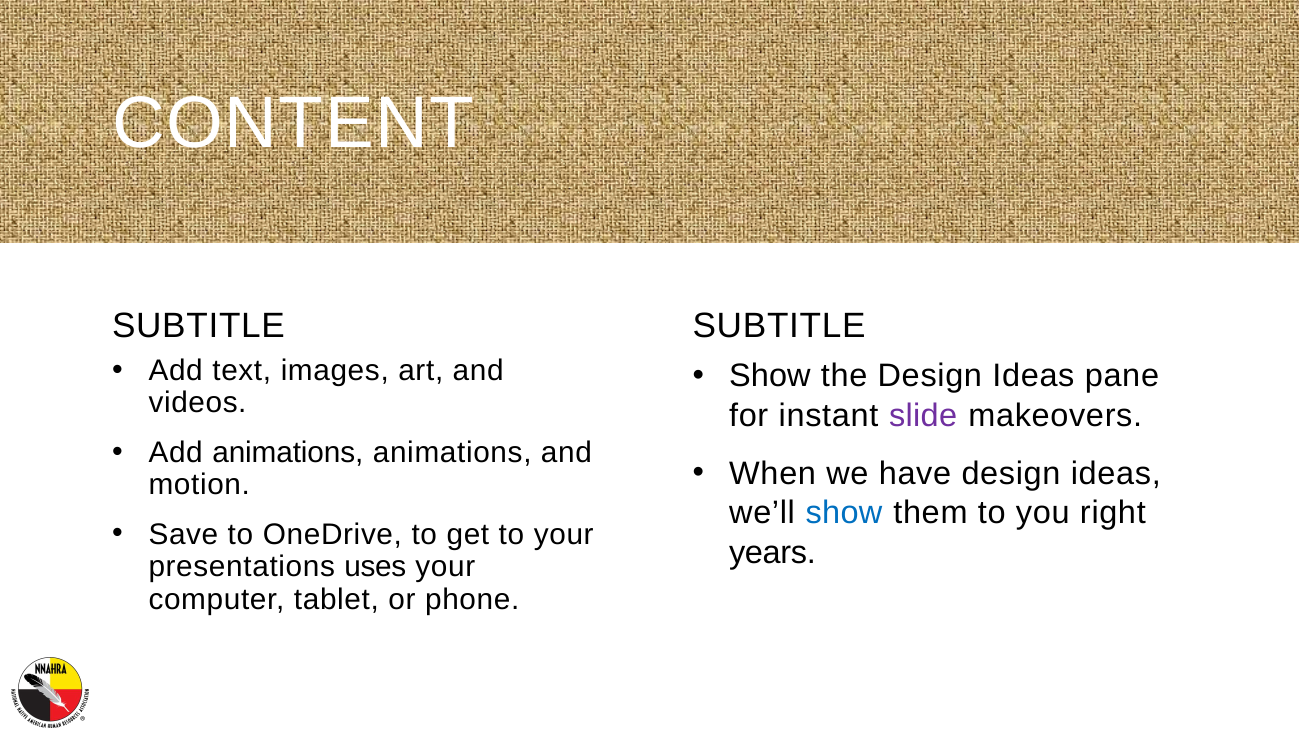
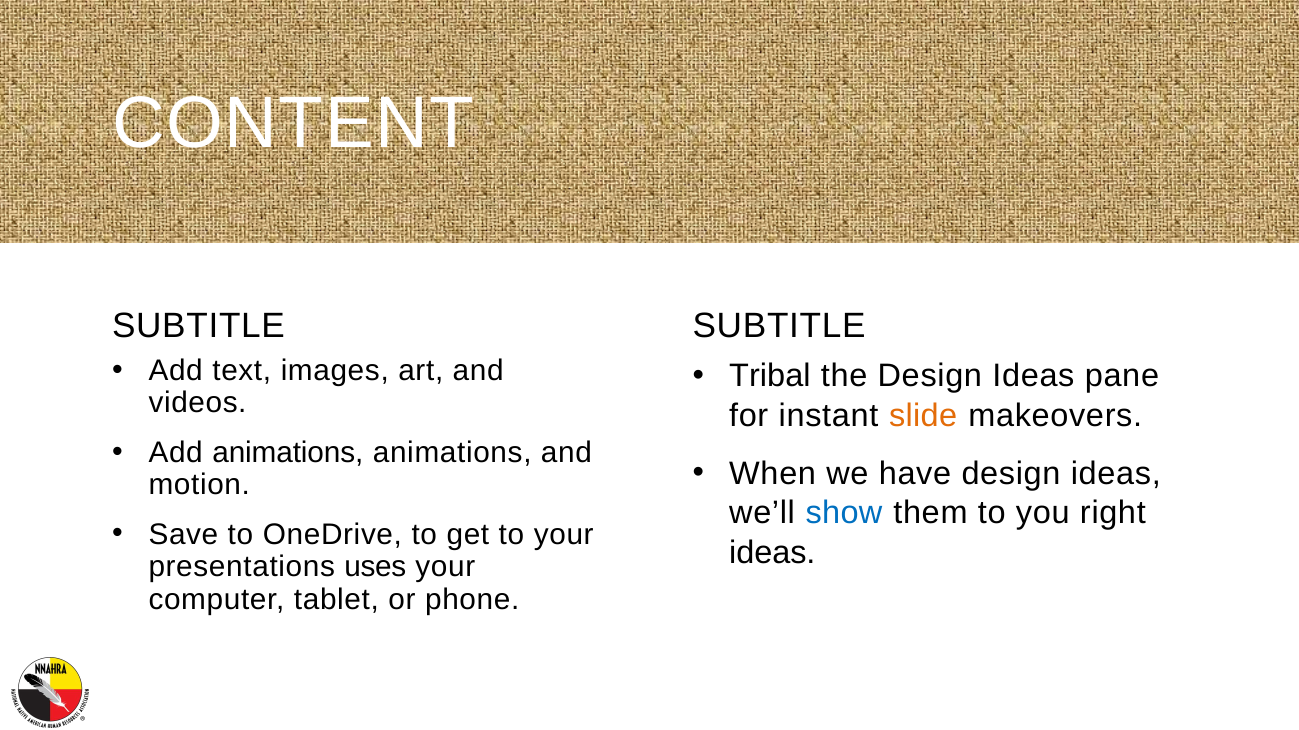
Show at (770, 377): Show -> Tribal
slide colour: purple -> orange
years at (772, 553): years -> ideas
